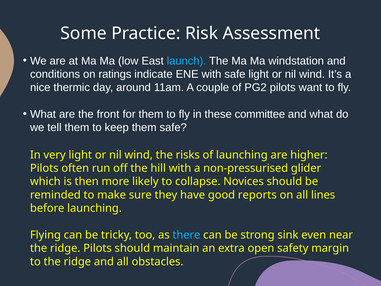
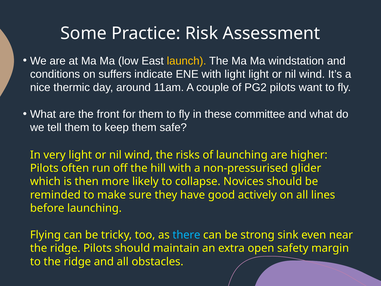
launch colour: light blue -> yellow
ratings: ratings -> suffers
with safe: safe -> light
reports: reports -> actively
